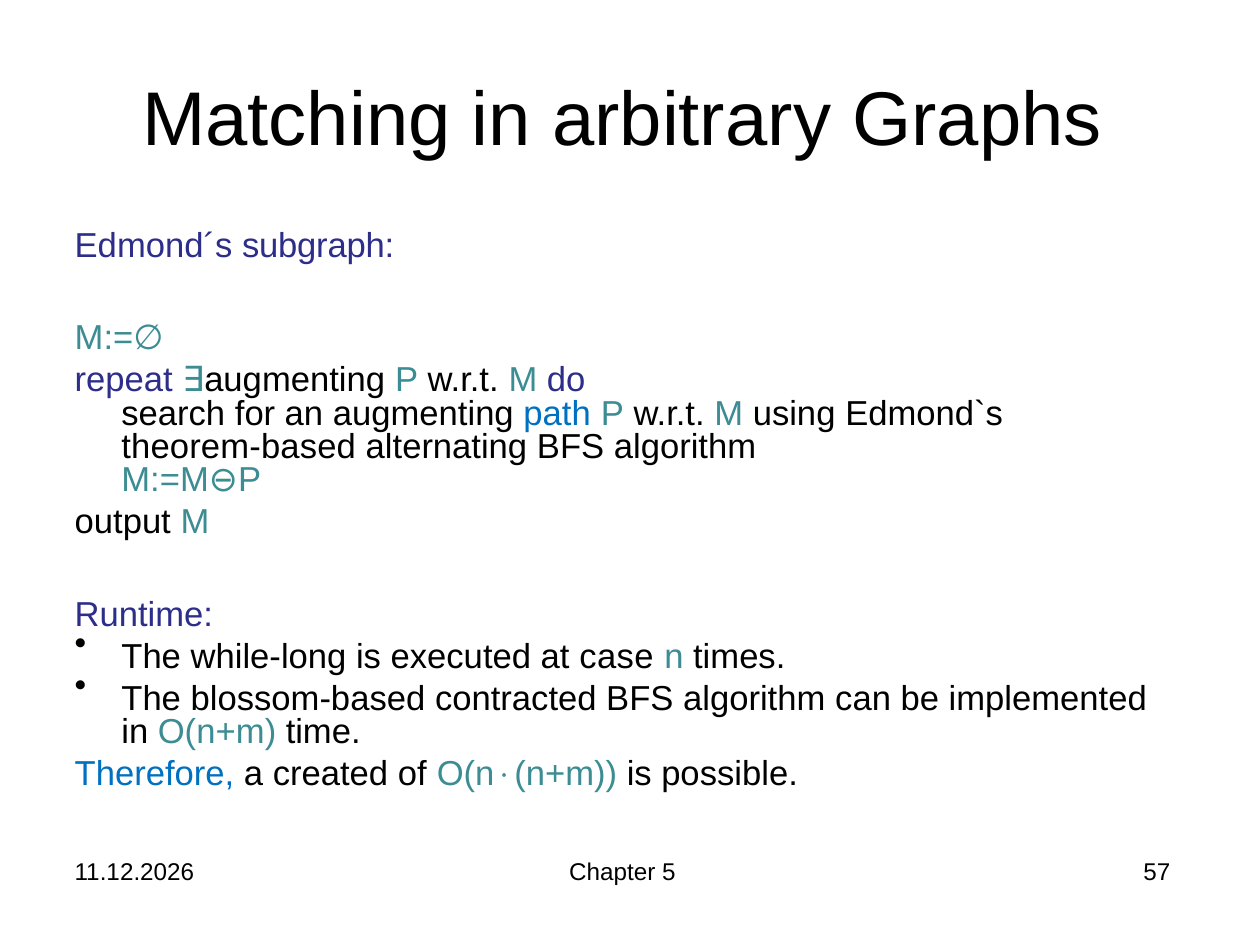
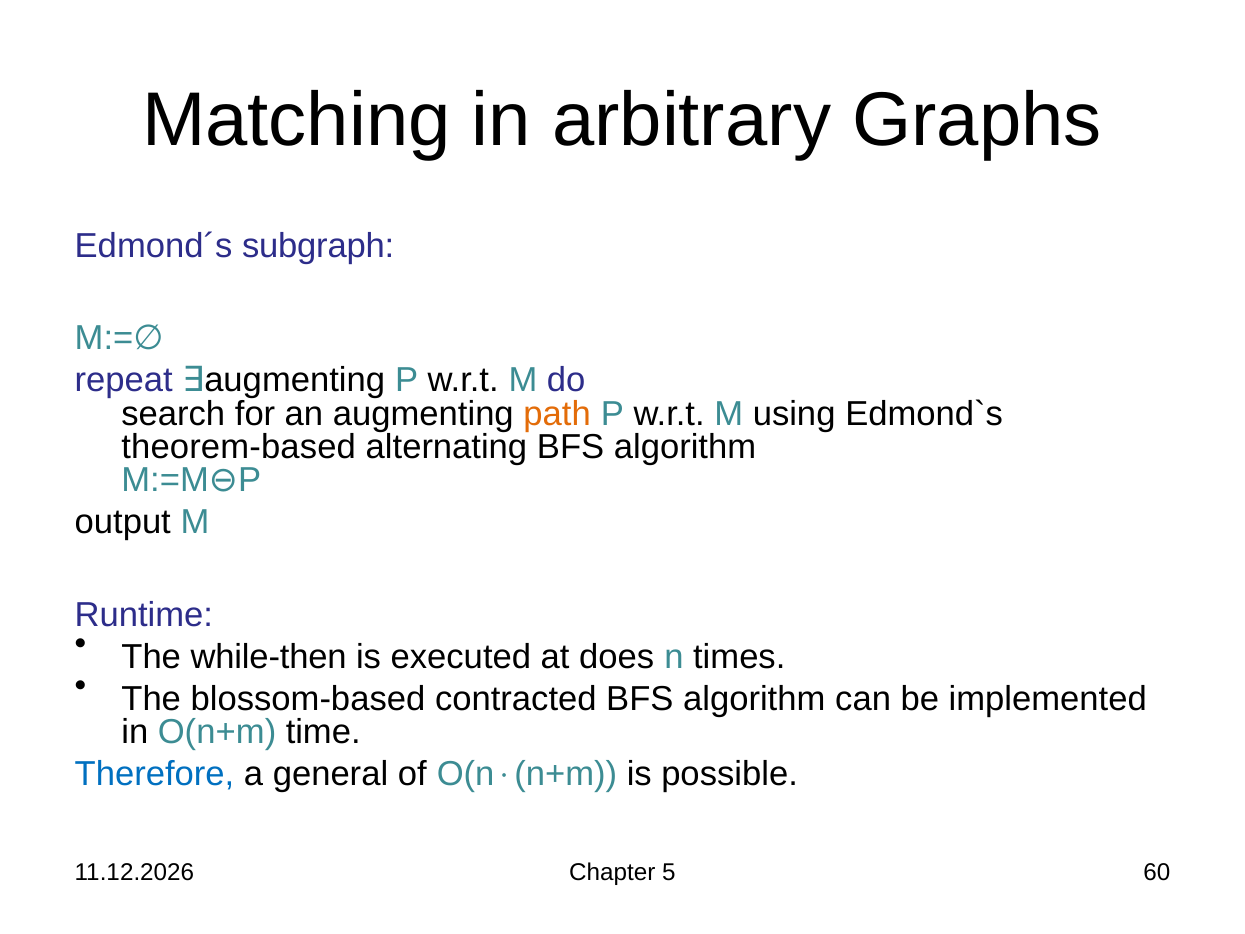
path colour: blue -> orange
while-long: while-long -> while-then
case: case -> does
created: created -> general
57: 57 -> 60
